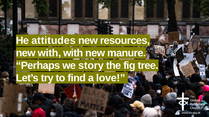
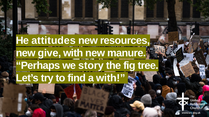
new with: with -> give
a love: love -> with
